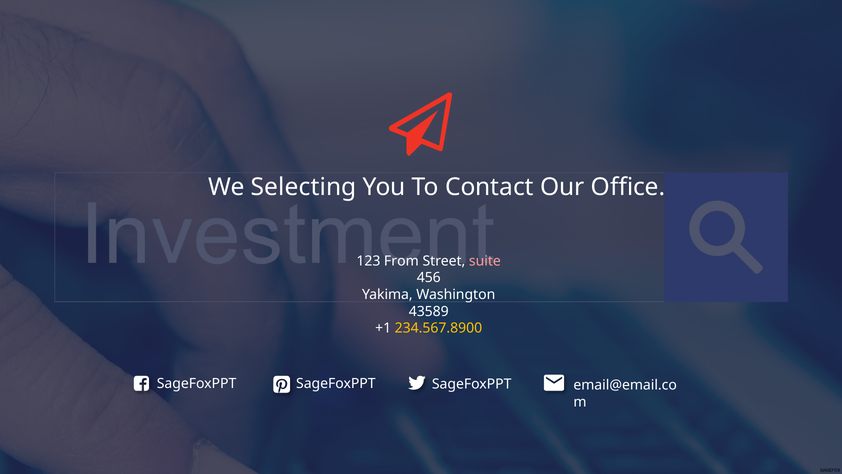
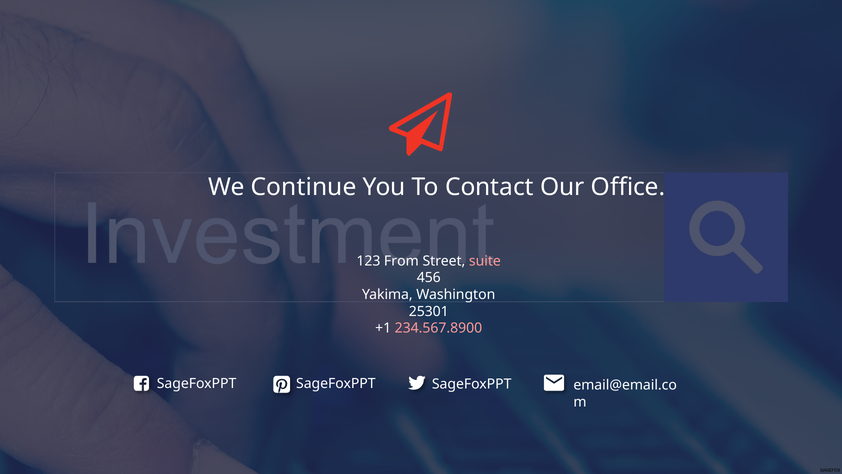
Selecting: Selecting -> Continue
43589: 43589 -> 25301
234.567.8900 colour: yellow -> pink
